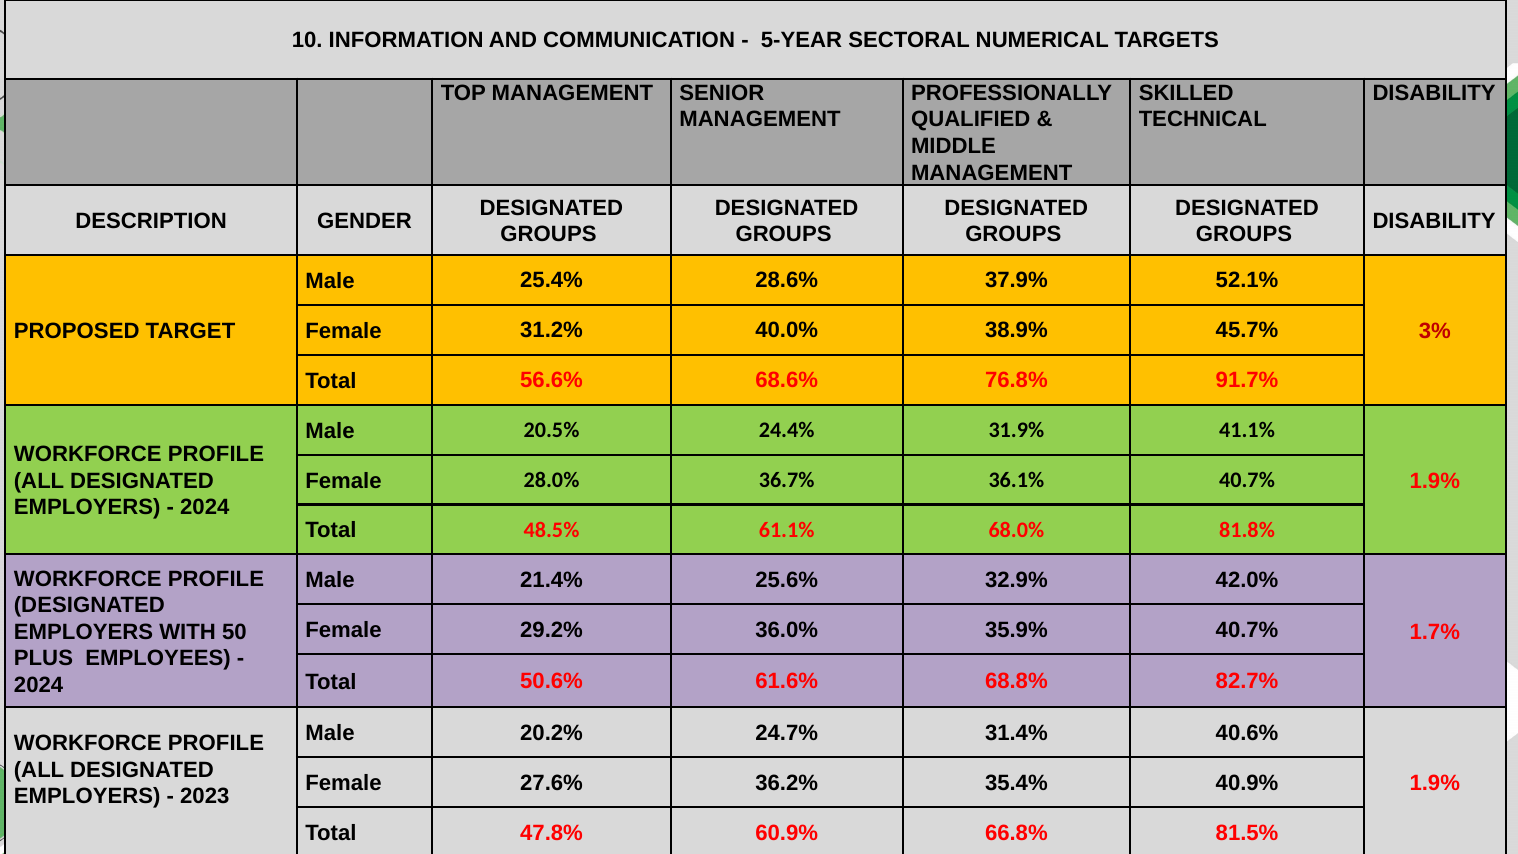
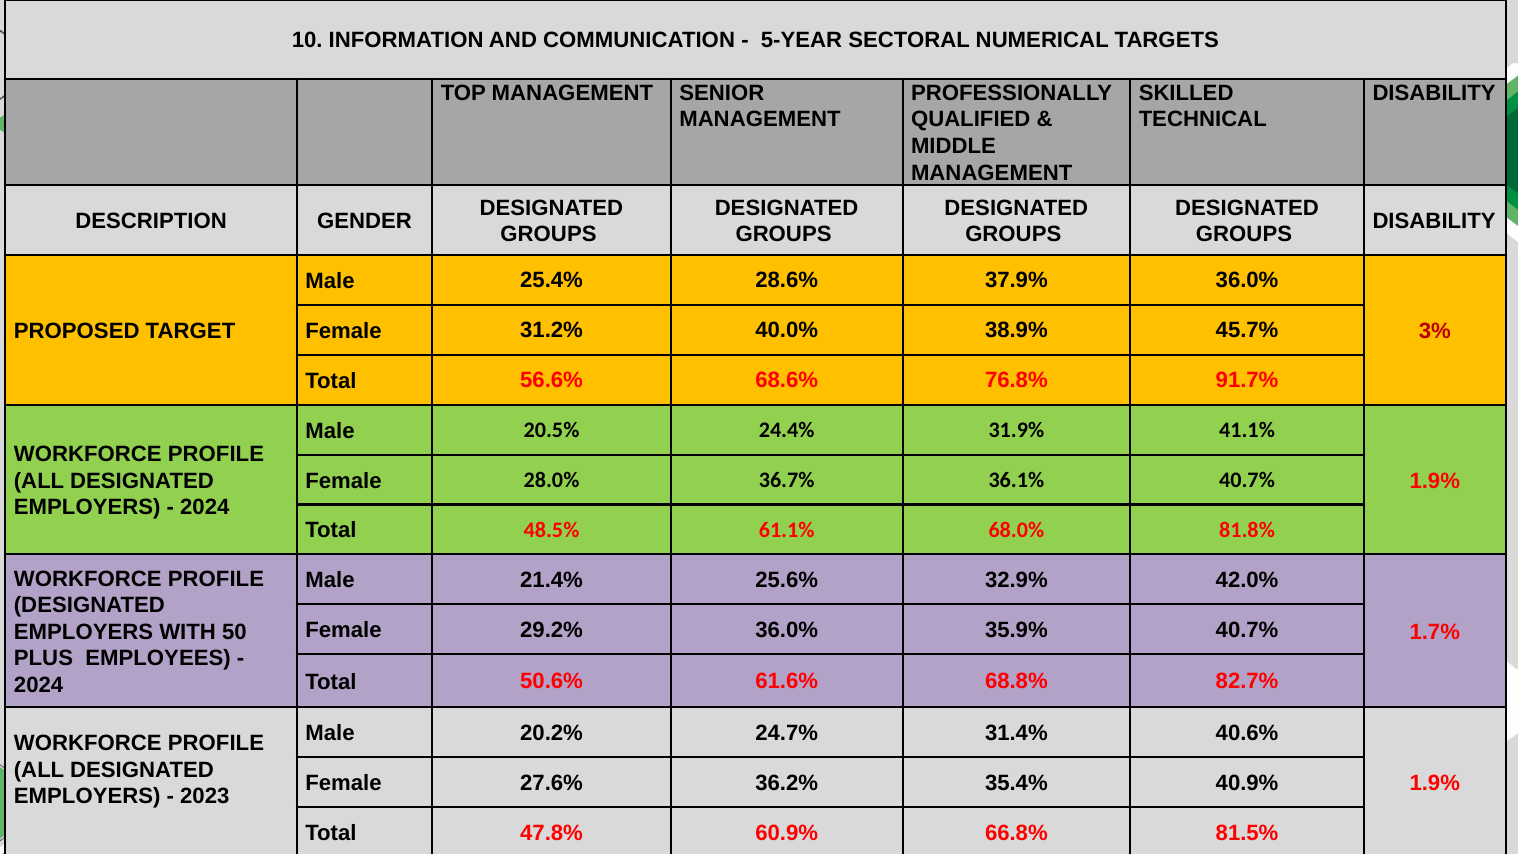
37.9% 52.1%: 52.1% -> 36.0%
